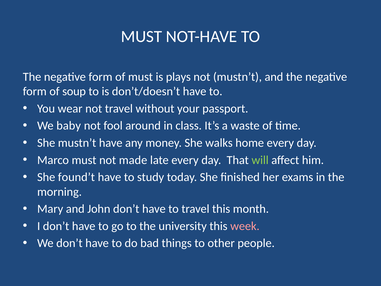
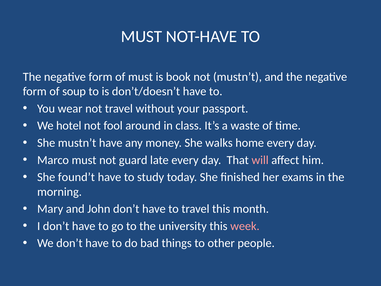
plays: plays -> book
baby: baby -> hotel
made: made -> guard
will colour: light green -> pink
